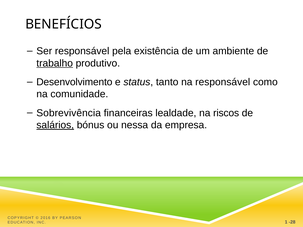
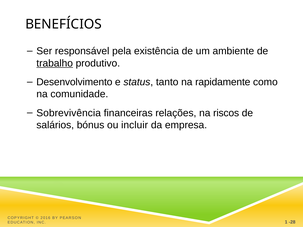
na responsável: responsável -> rapidamente
lealdade: lealdade -> relações
salários underline: present -> none
nessa: nessa -> incluir
